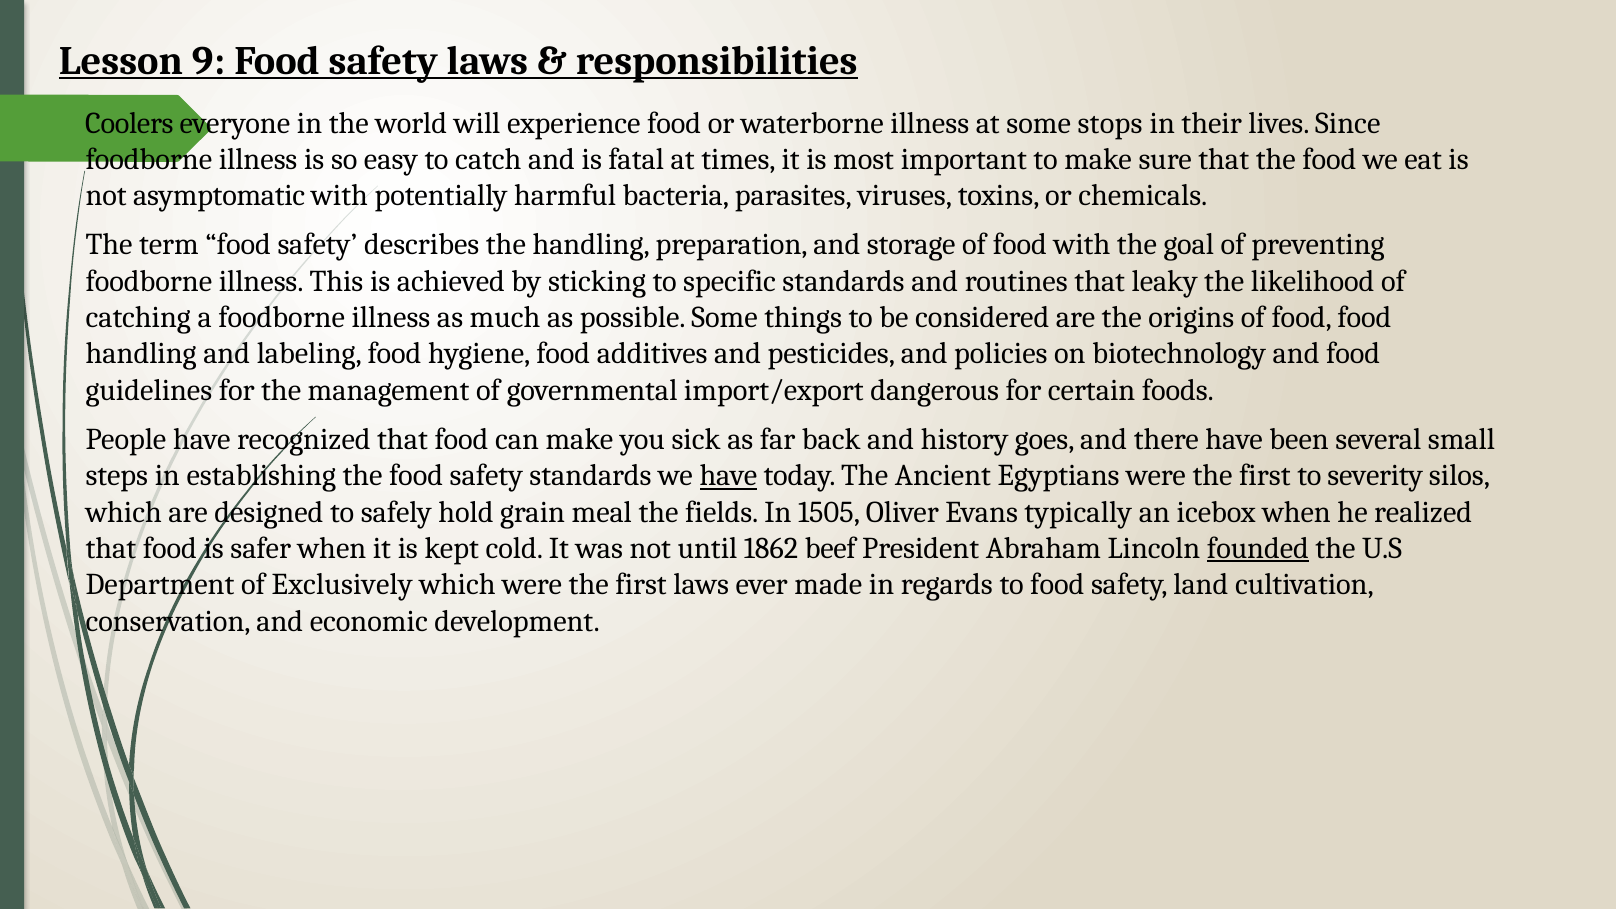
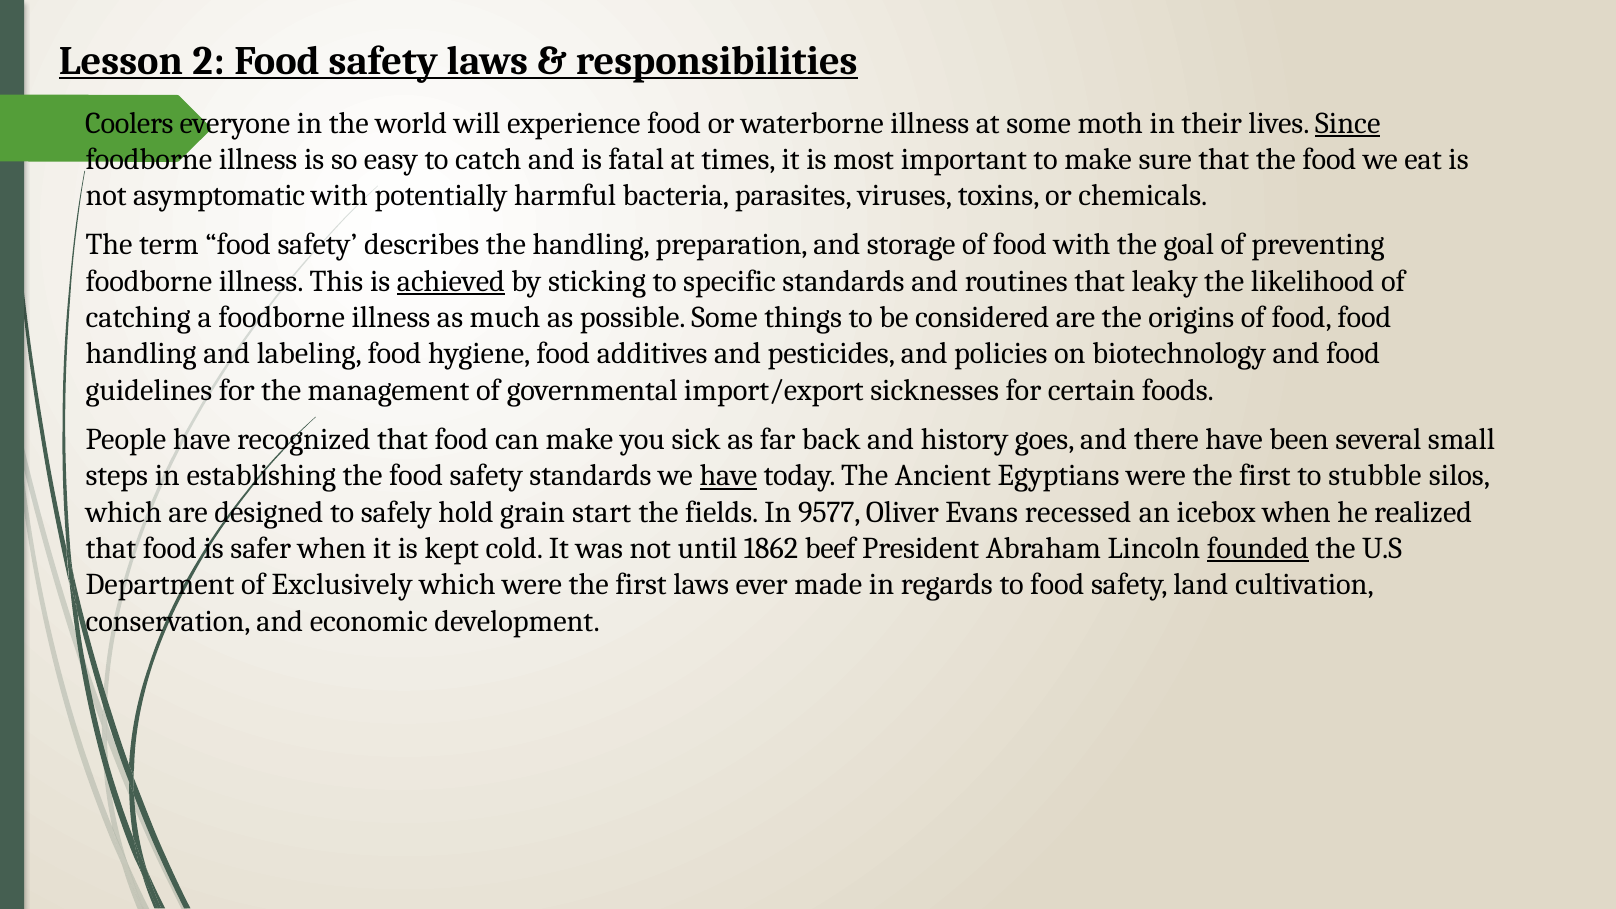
9: 9 -> 2
stops: stops -> moth
Since underline: none -> present
achieved underline: none -> present
dangerous: dangerous -> sicknesses
severity: severity -> stubble
meal: meal -> start
1505: 1505 -> 9577
typically: typically -> recessed
